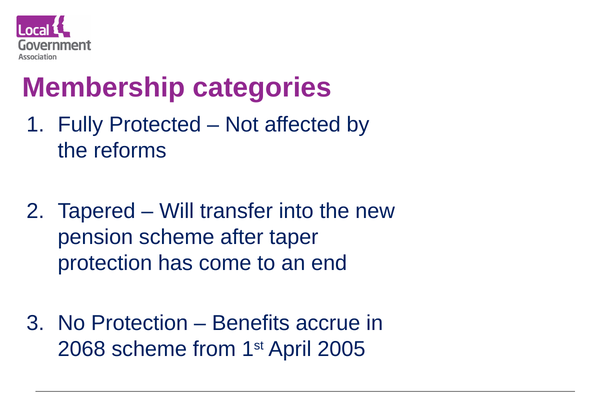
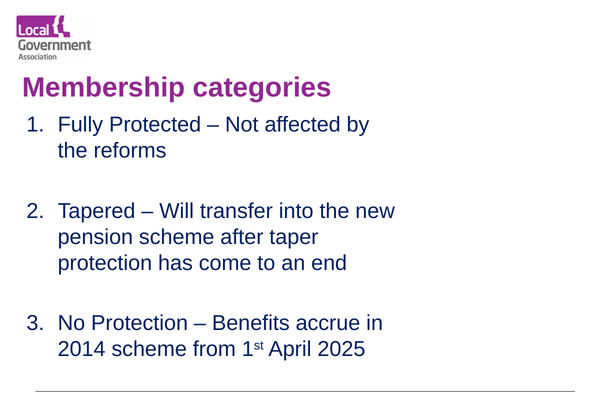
2068: 2068 -> 2014
2005: 2005 -> 2025
